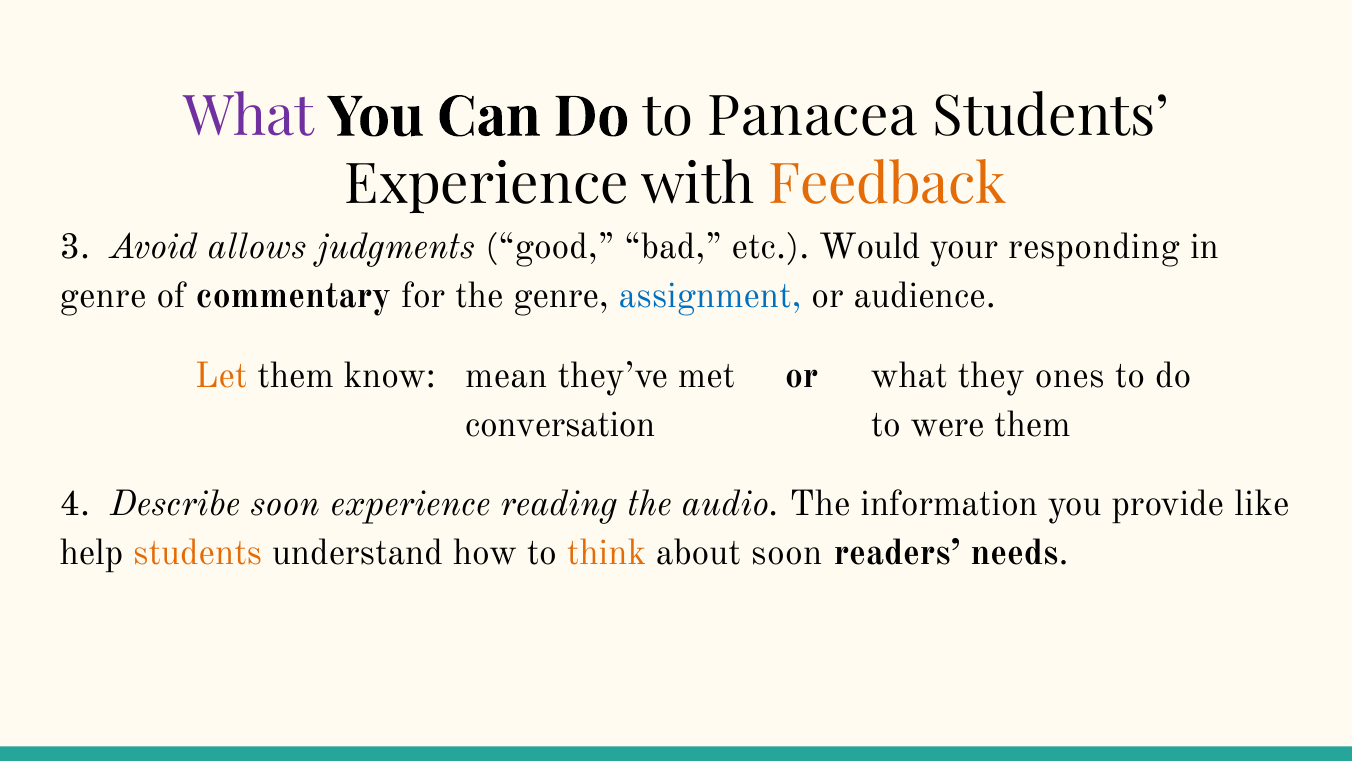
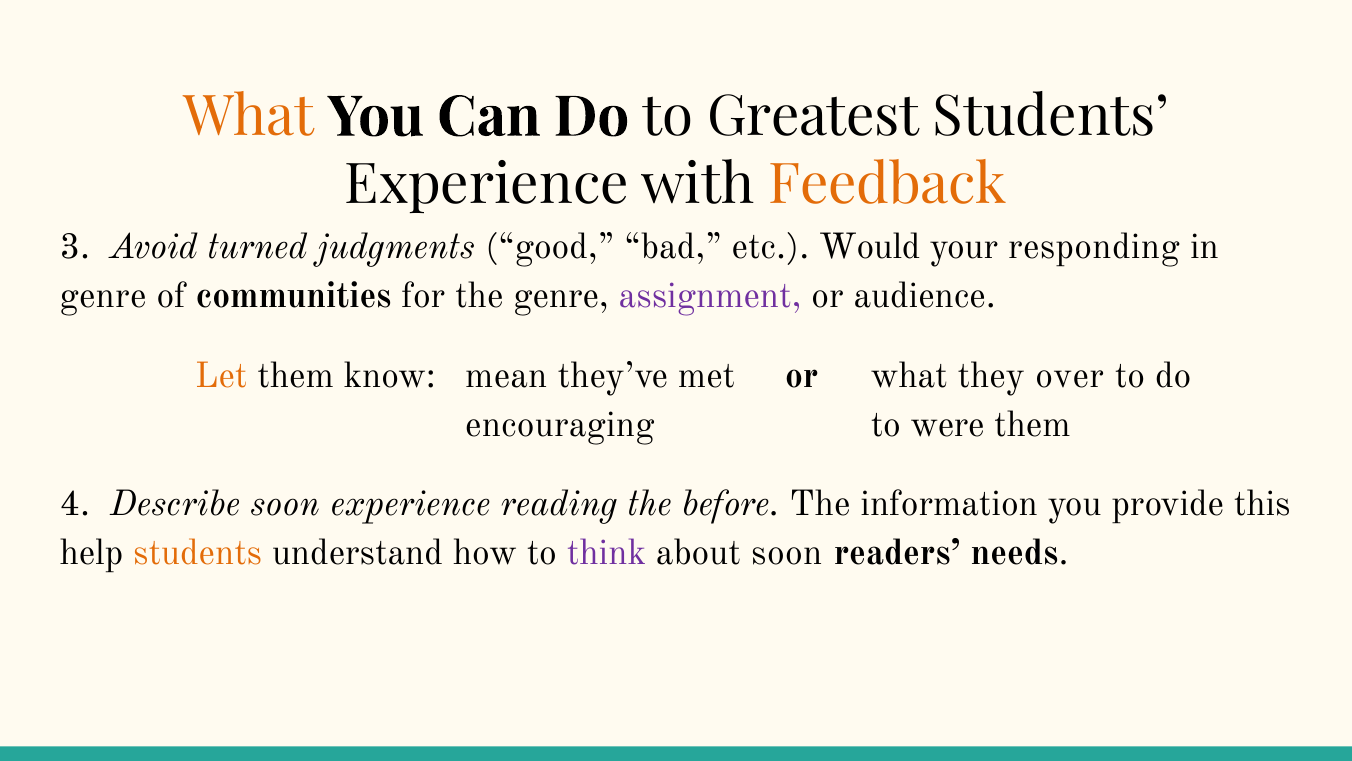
What at (249, 117) colour: purple -> orange
Panacea: Panacea -> Greatest
allows: allows -> turned
commentary: commentary -> communities
assignment colour: blue -> purple
ones: ones -> over
conversation: conversation -> encouraging
audio: audio -> before
like: like -> this
think colour: orange -> purple
